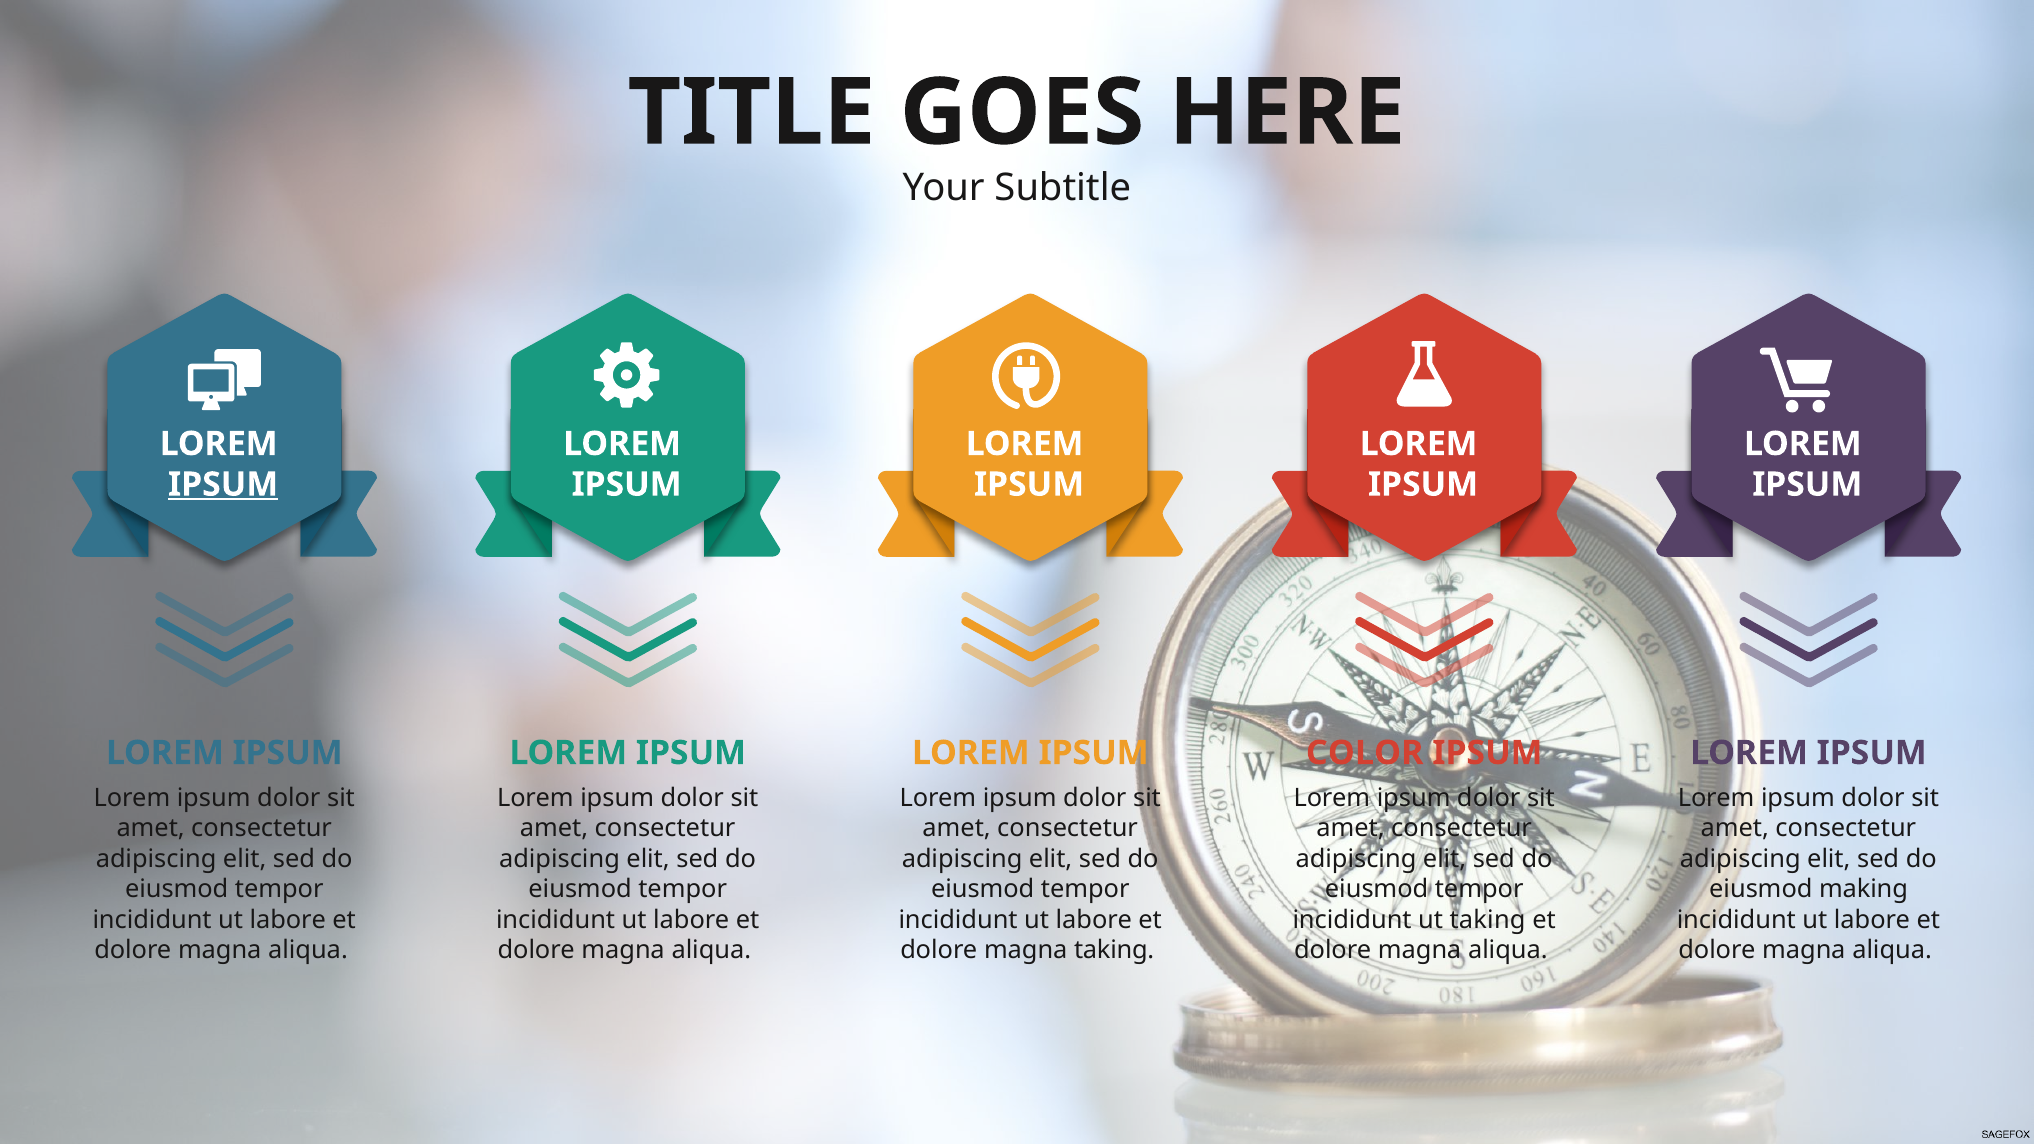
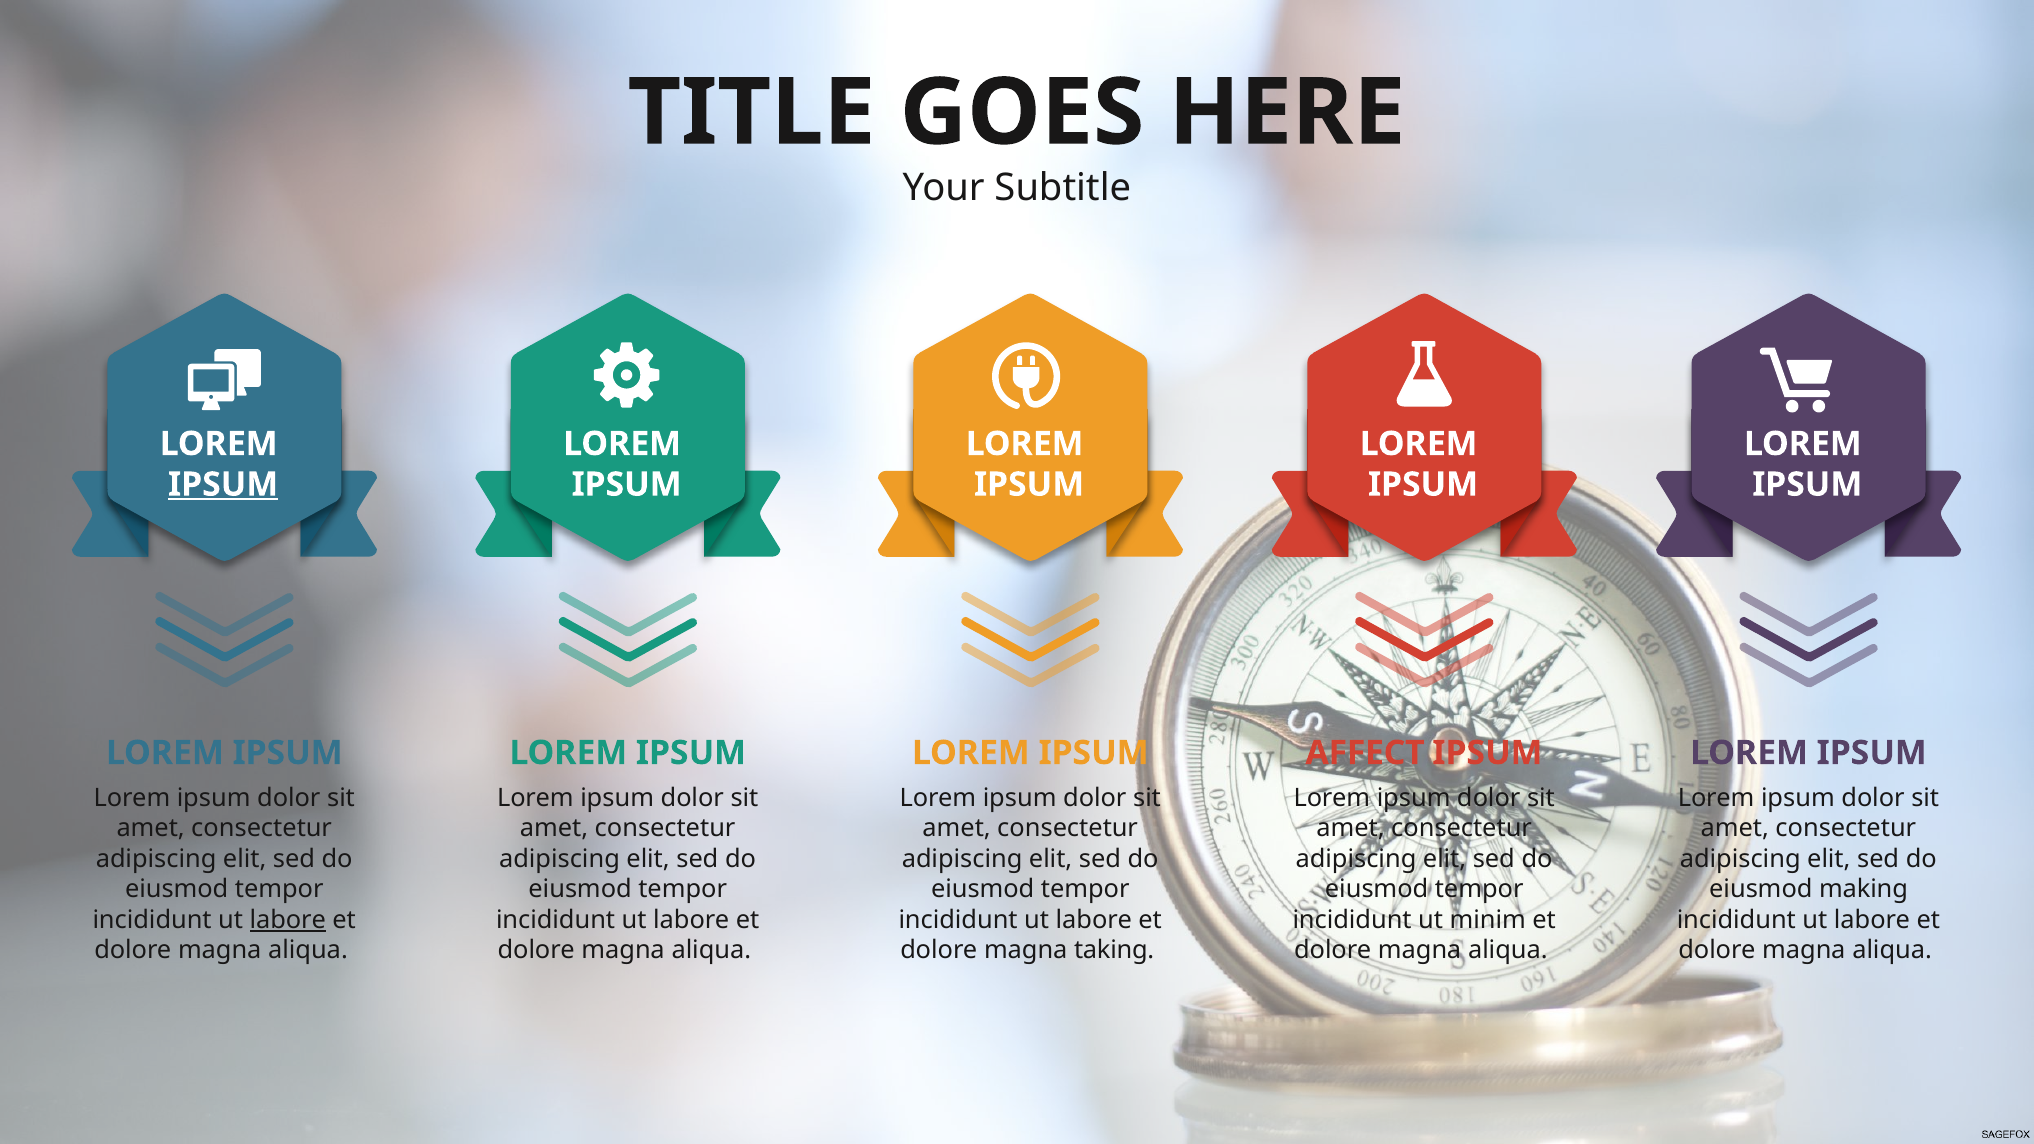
COLOR: COLOR -> AFFECT
labore at (288, 920) underline: none -> present
ut taking: taking -> minim
